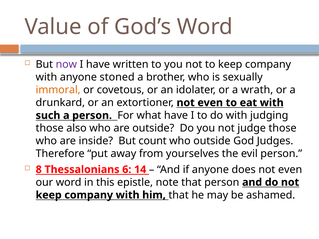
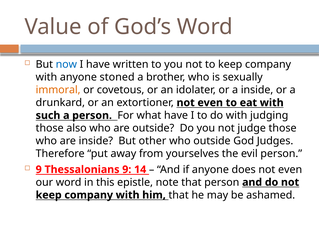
now colour: purple -> blue
a wrath: wrath -> inside
count: count -> other
8 at (39, 170): 8 -> 9
Thessalonians 6: 6 -> 9
